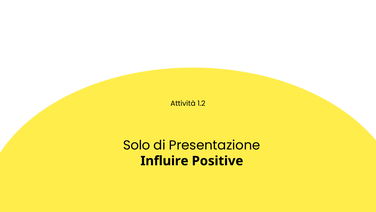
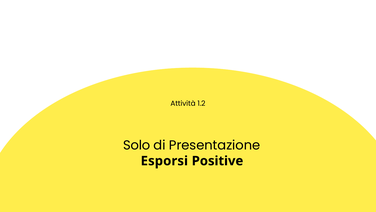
Influire: Influire -> Esporsi
